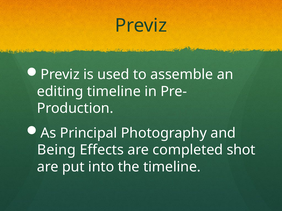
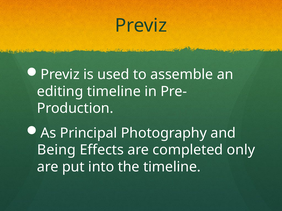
shot: shot -> only
